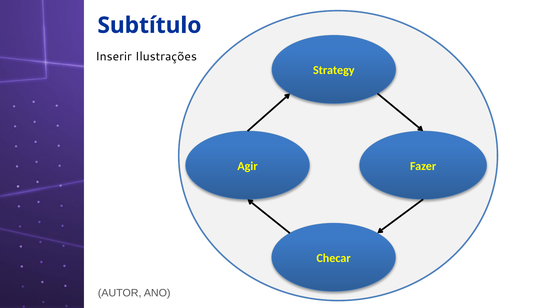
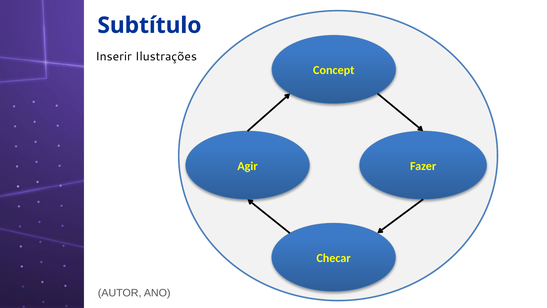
Strategy: Strategy -> Concept
